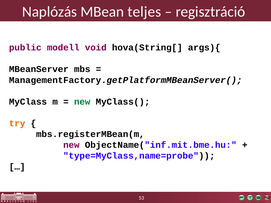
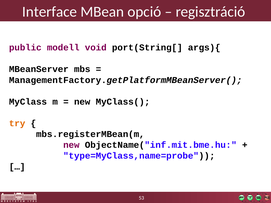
Naplózás: Naplózás -> Interface
teljes: teljes -> opció
hova(String[: hova(String[ -> port(String[
new at (82, 102) colour: green -> black
